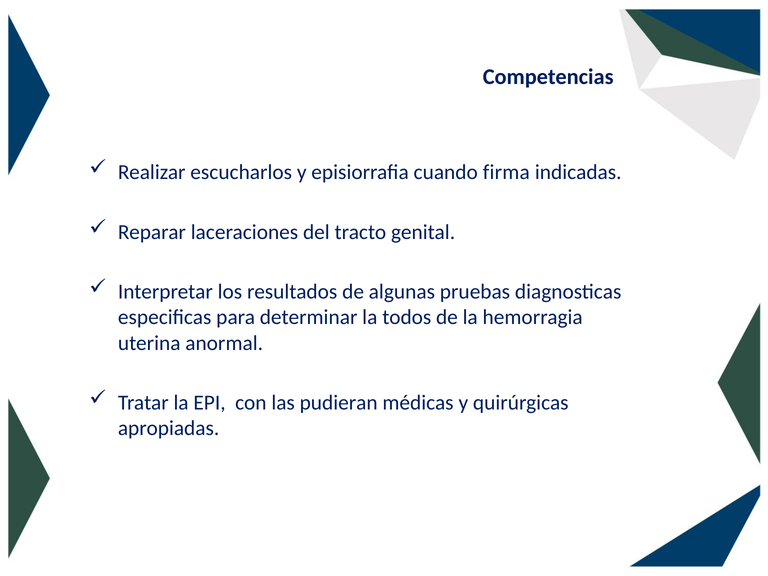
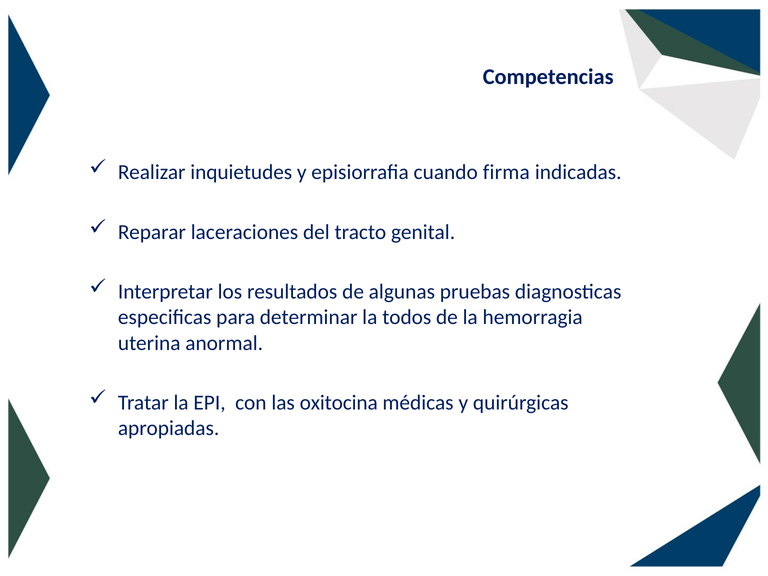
escucharlos: escucharlos -> inquietudes
pudieran: pudieran -> oxitocina
